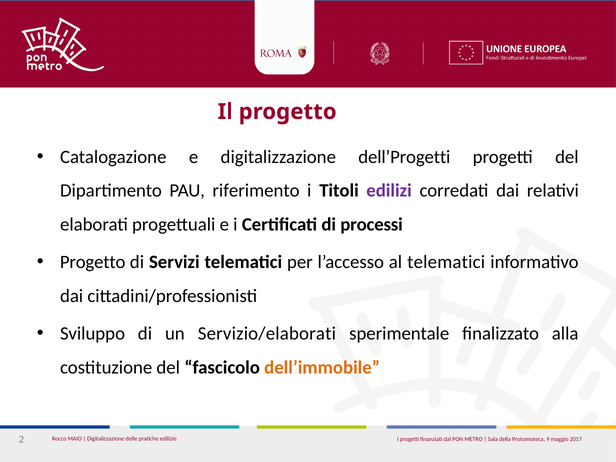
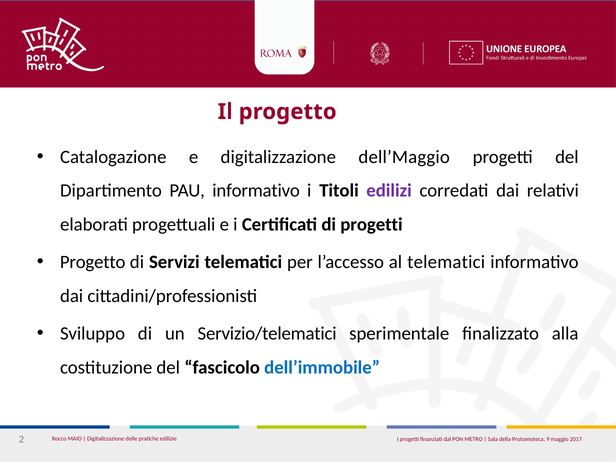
dell’Progetti: dell’Progetti -> dell’Maggio
PAU riferimento: riferimento -> informativo
di processi: processi -> progetti
Servizio/elaborati: Servizio/elaborati -> Servizio/telematici
dell’immobile colour: orange -> blue
